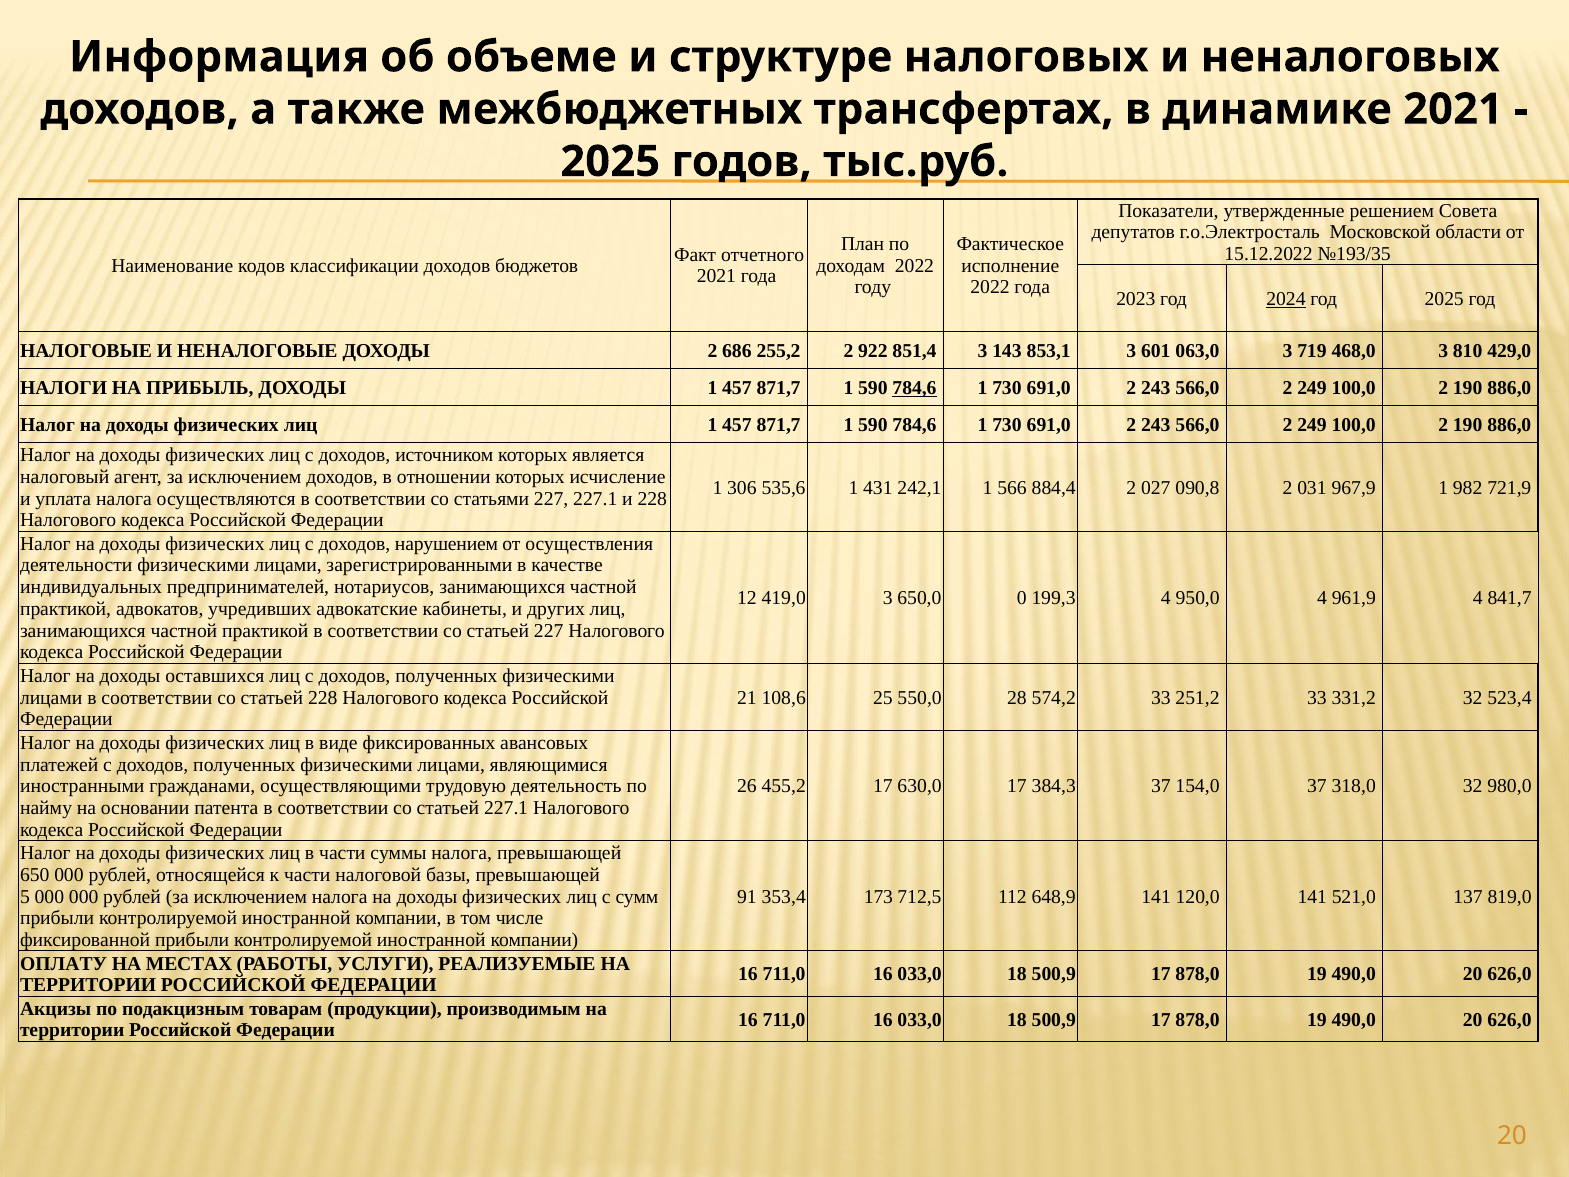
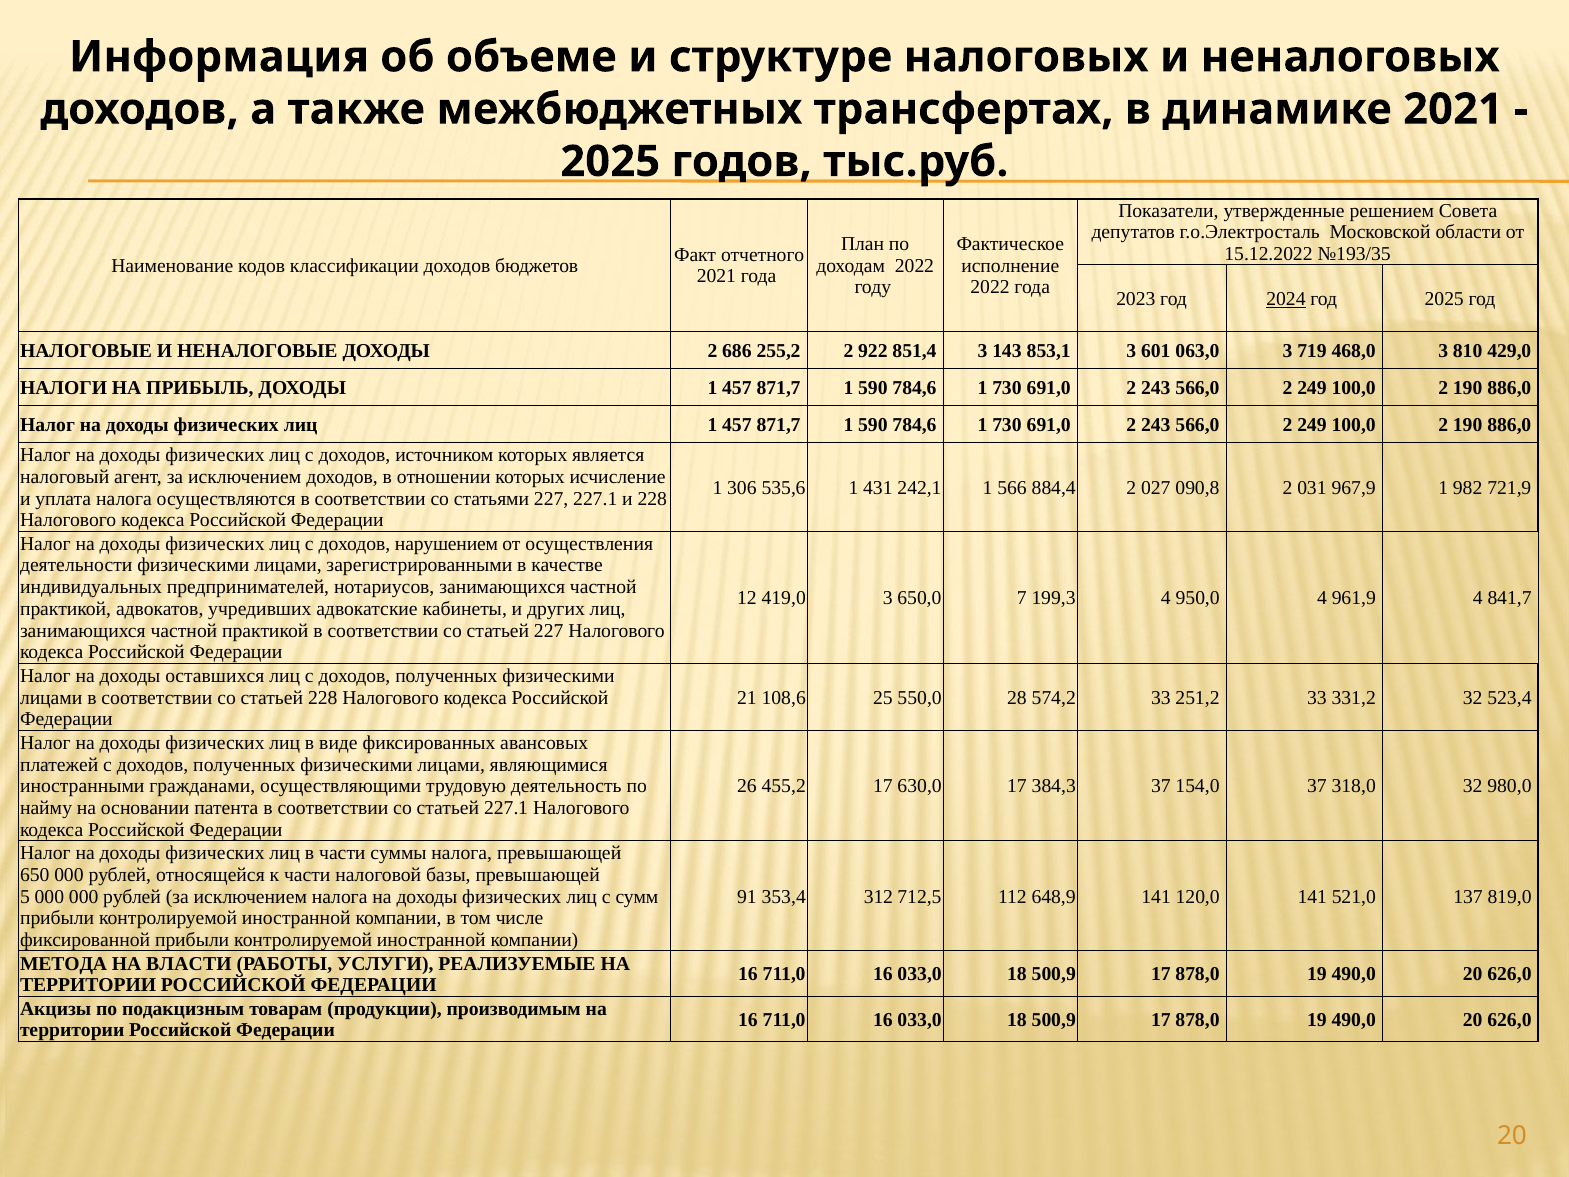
784,6 at (914, 388) underline: present -> none
0: 0 -> 7
173: 173 -> 312
ОПЛАТУ: ОПЛАТУ -> МЕТОДА
МЕСТАХ: МЕСТАХ -> ВЛАСТИ
